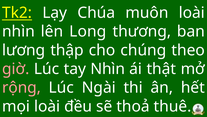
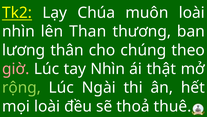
Long: Long -> Than
thập: thập -> thân
rộng colour: pink -> light green
